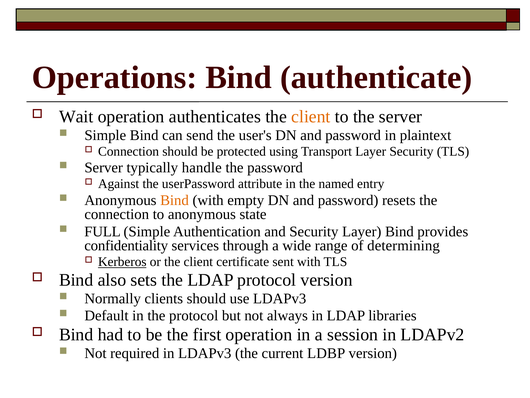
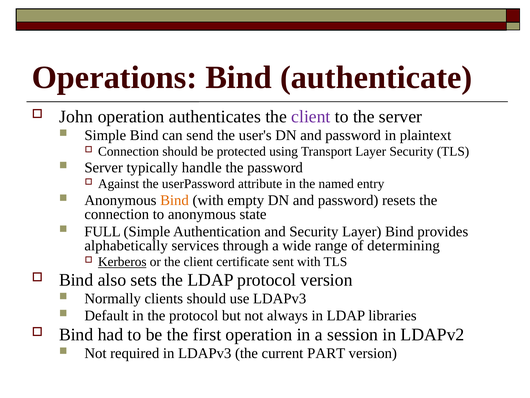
Wait: Wait -> John
client at (311, 116) colour: orange -> purple
confidentiality: confidentiality -> alphabetically
LDBP: LDBP -> PART
